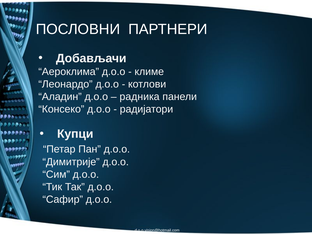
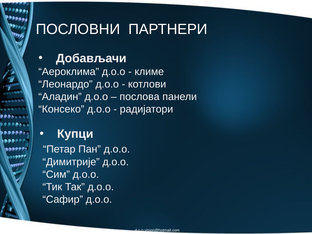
радника: радника -> послова
